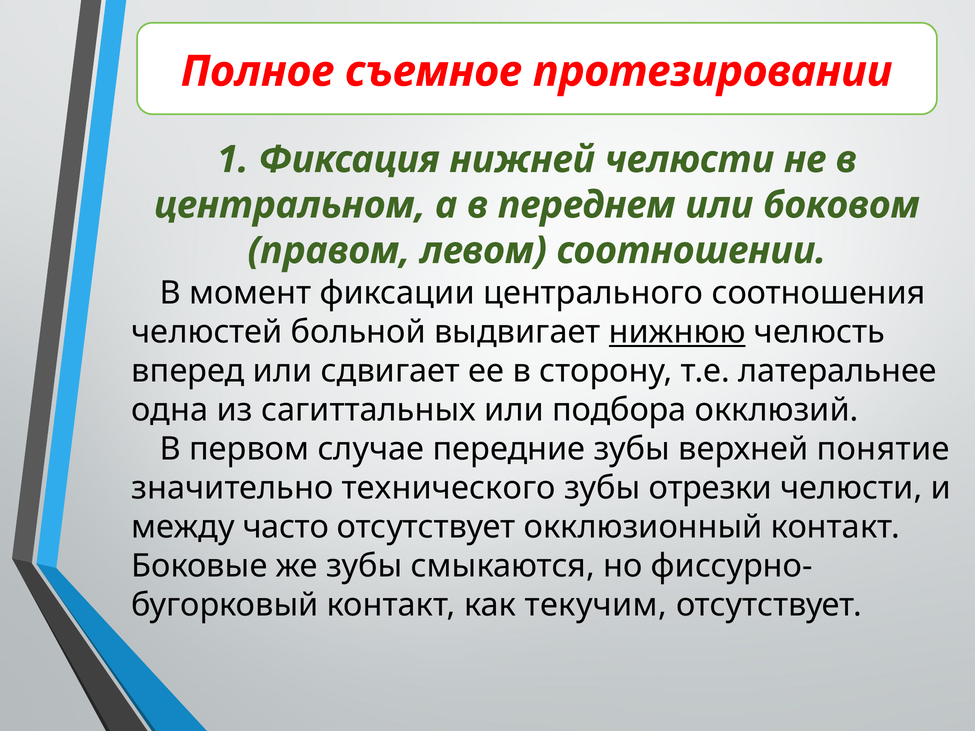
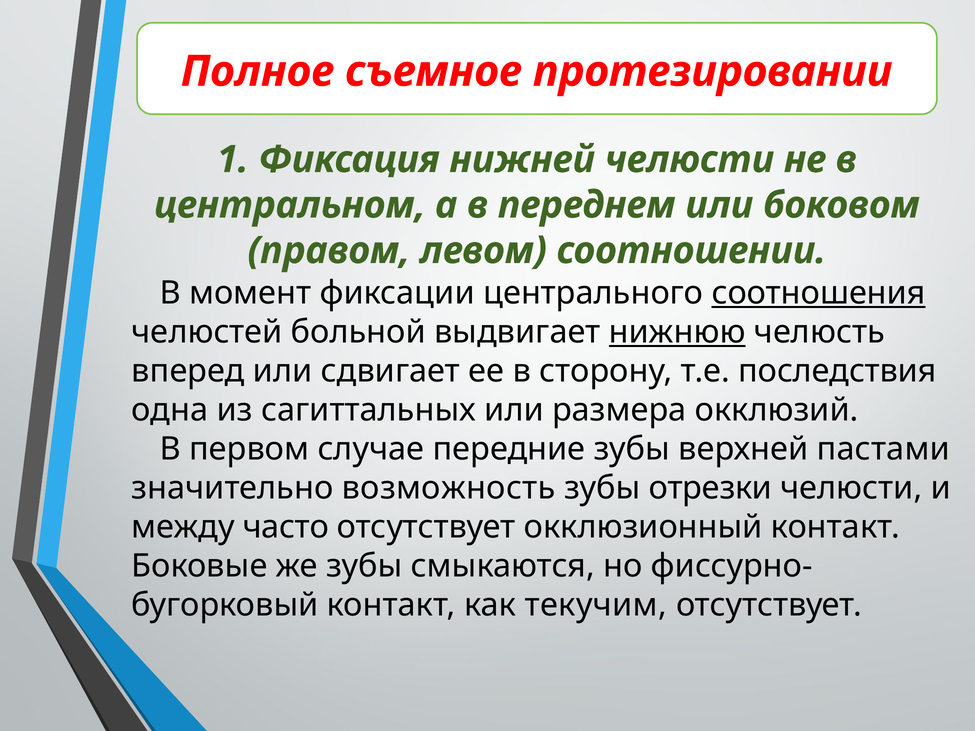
соотношения underline: none -> present
латеральнее: латеральнее -> последствия
подбора: подбора -> размера
понятие: понятие -> пастами
технического: технического -> возможность
